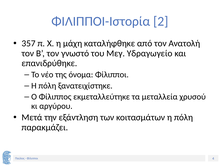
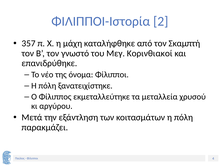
Ανατολή: Ανατολή -> Σκαμπτή
Υδραγωγείο: Υδραγωγείο -> Κορινθιακοί
